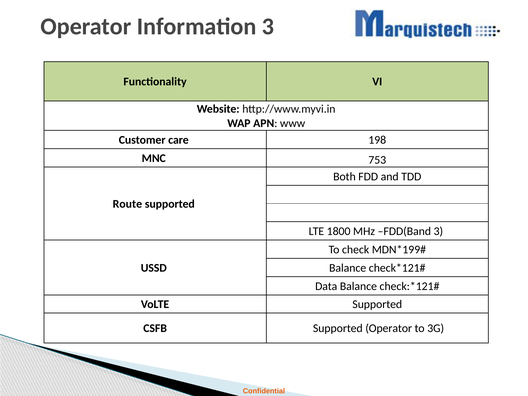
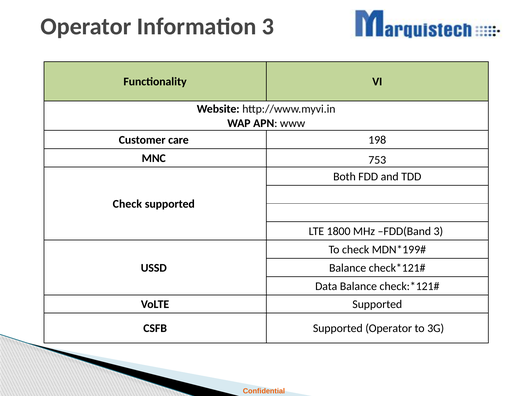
Route at (127, 204): Route -> Check
